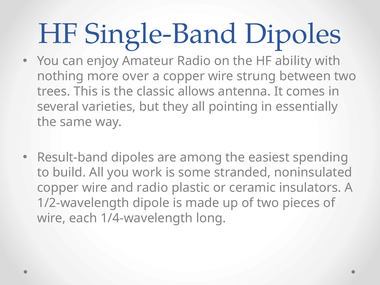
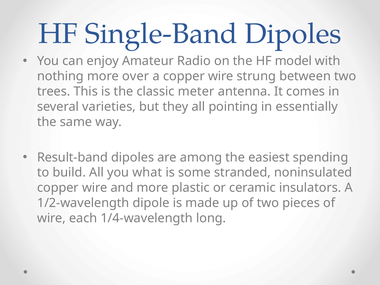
ability: ability -> model
allows: allows -> meter
work: work -> what
and radio: radio -> more
